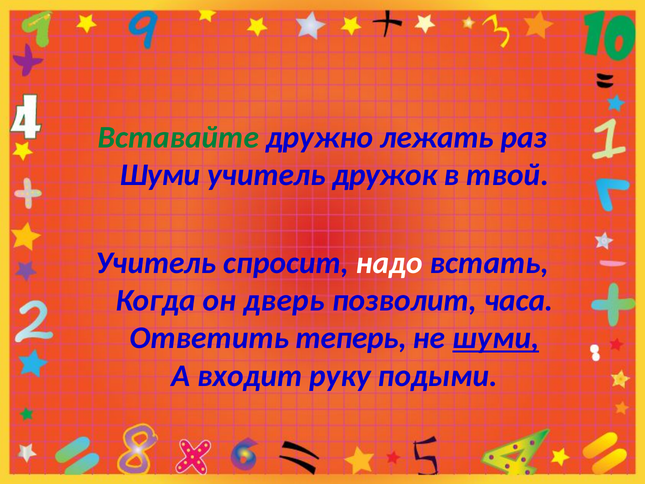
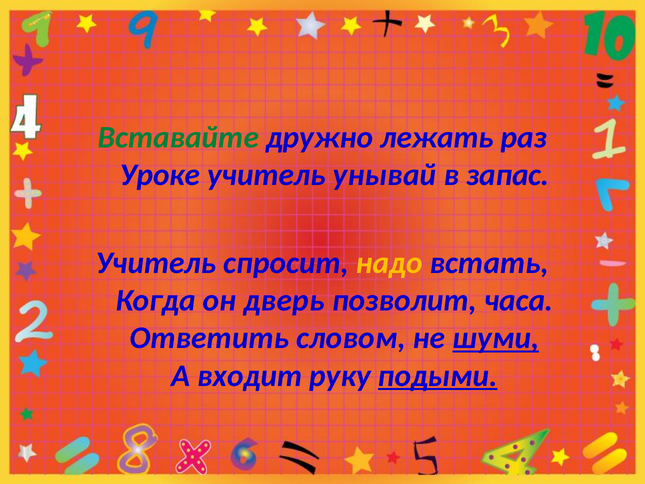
Шуми at (160, 175): Шуми -> Уроке
дружок: дружок -> унывай
твой: твой -> запас
надо colour: white -> yellow
теперь: теперь -> словом
подыми underline: none -> present
